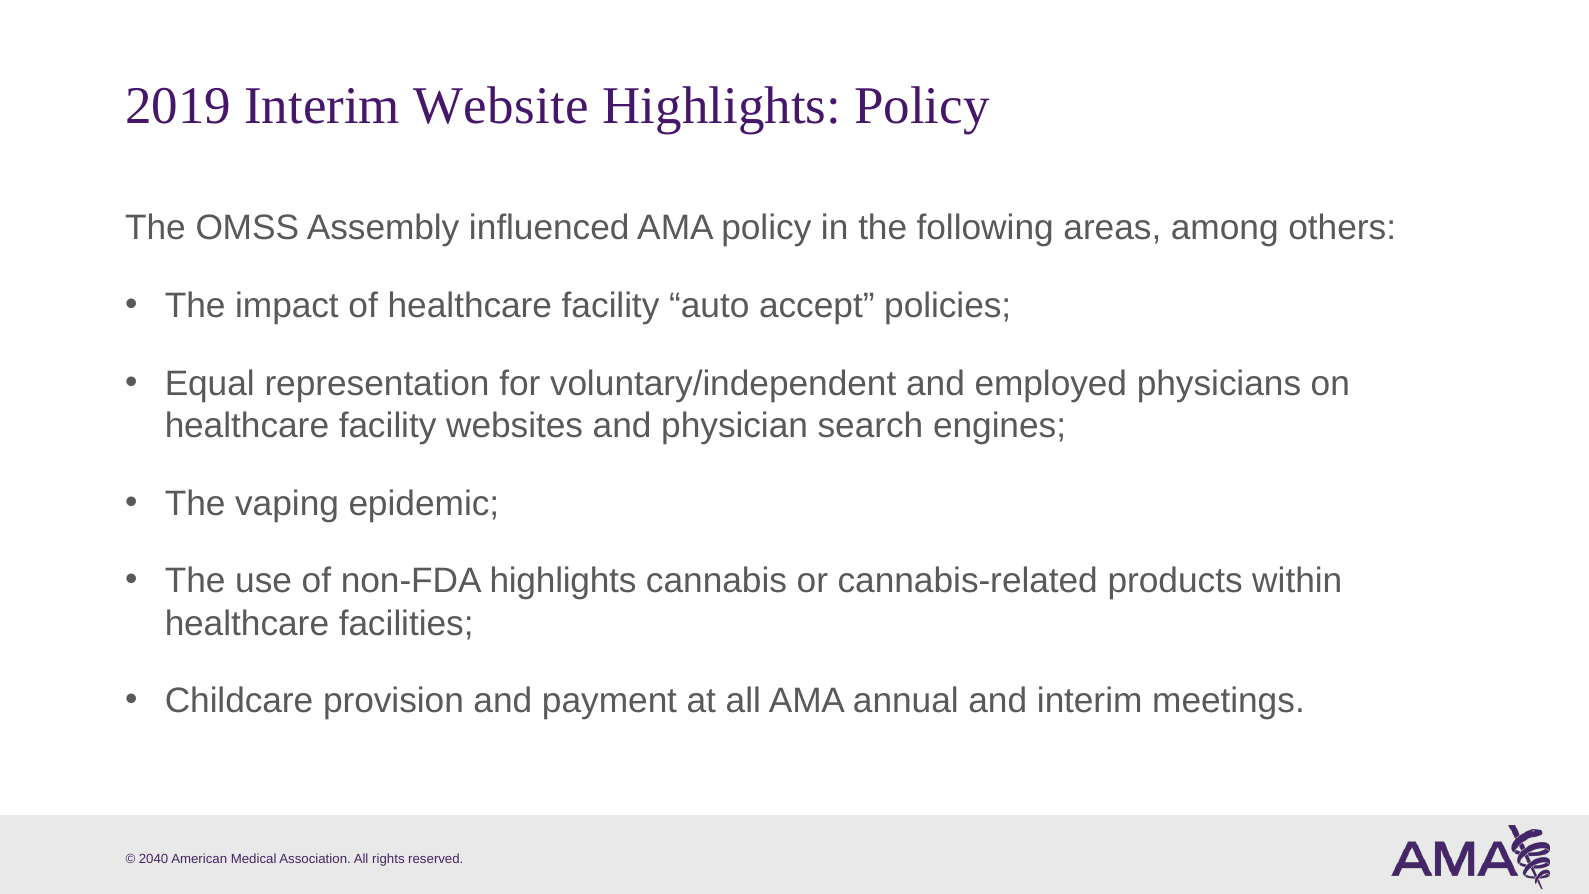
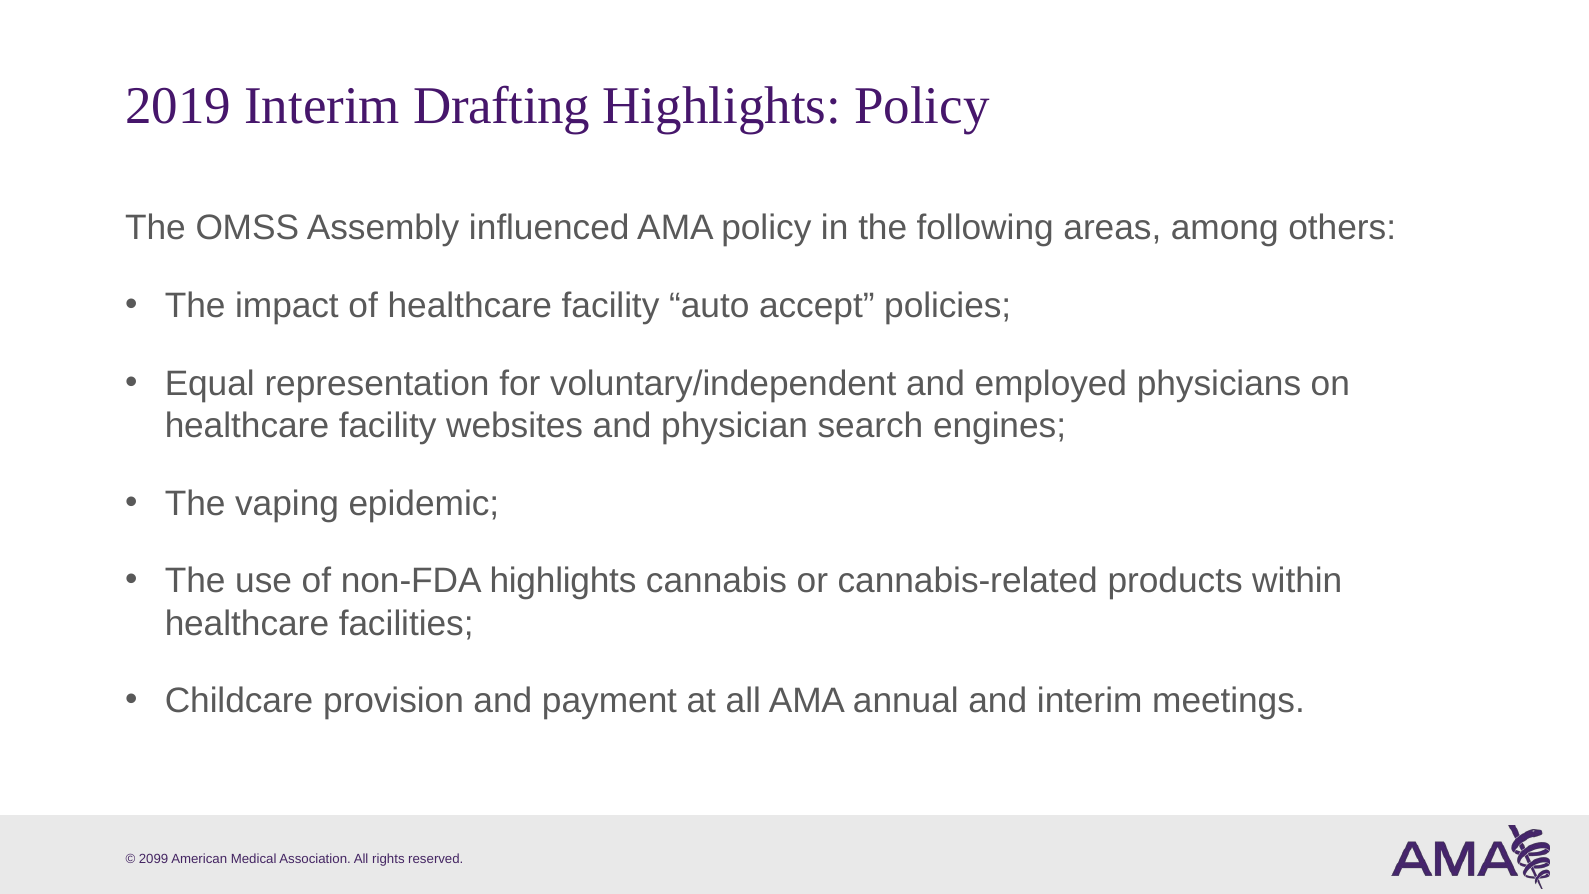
Website: Website -> Drafting
2040: 2040 -> 2099
